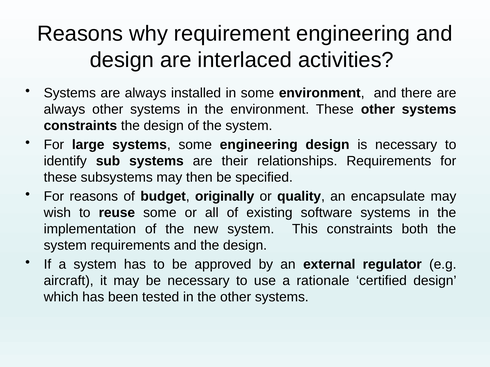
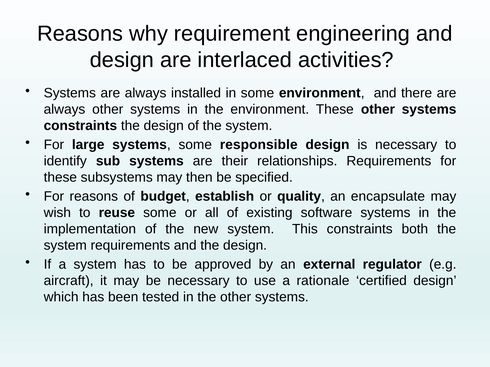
some engineering: engineering -> responsible
originally: originally -> establish
